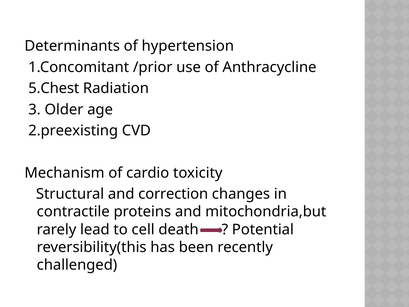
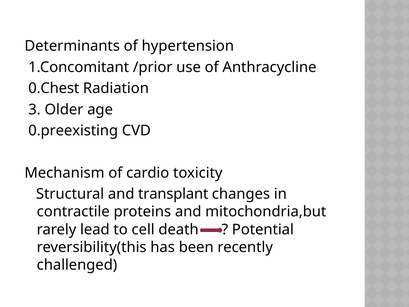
5.Chest: 5.Chest -> 0.Chest
2.preexisting: 2.preexisting -> 0.preexisting
correction: correction -> transplant
